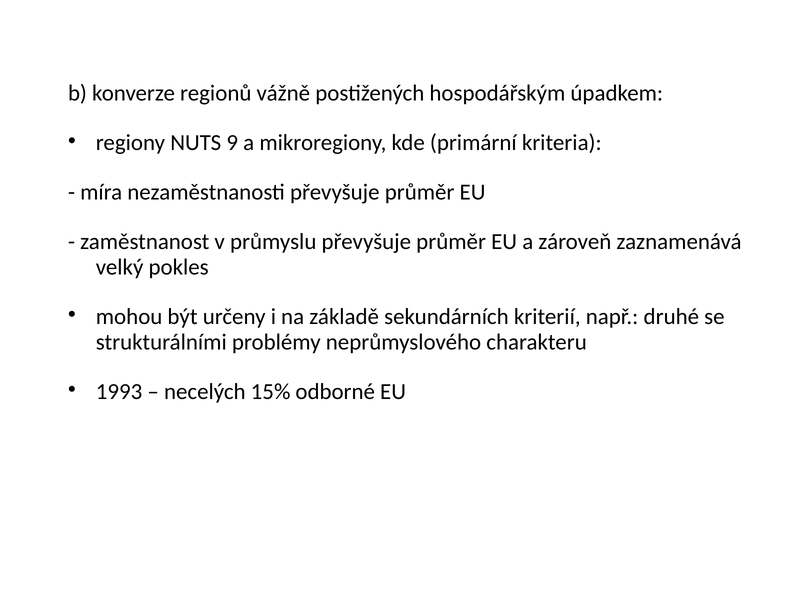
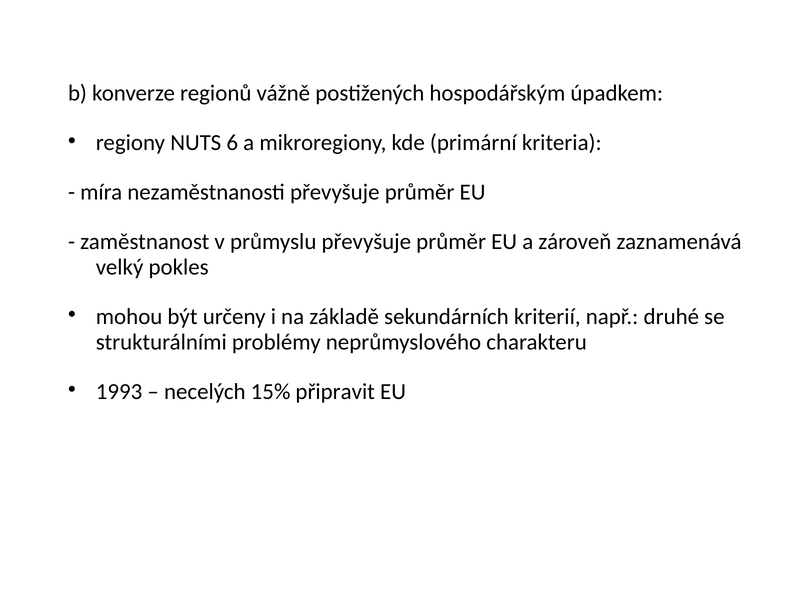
9: 9 -> 6
odborné: odborné -> připravit
